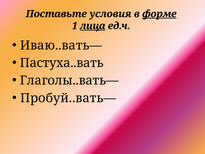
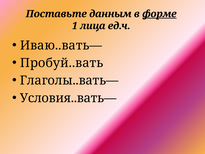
условия: условия -> данным
лица underline: present -> none
Пастуха..вать: Пастуха..вать -> Пробуй..вать
Пробуй..вать—: Пробуй..вать— -> Условия..вать—
